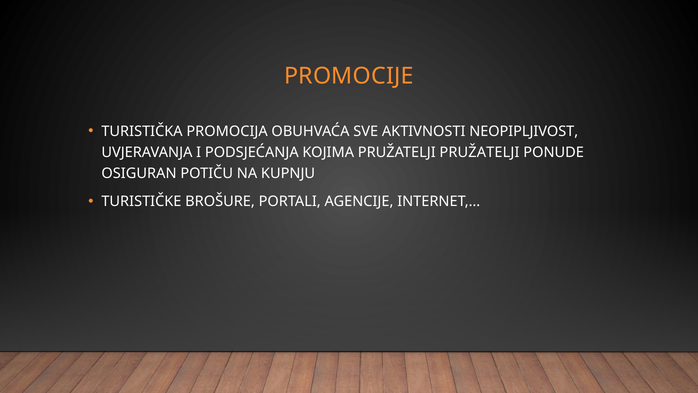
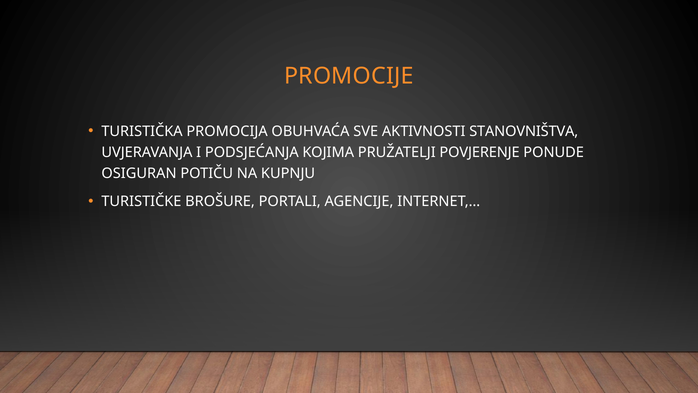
NEOPIPLJIVOST: NEOPIPLJIVOST -> STANOVNIŠTVA
PRUŽATELJI PRUŽATELJI: PRUŽATELJI -> POVJERENJE
